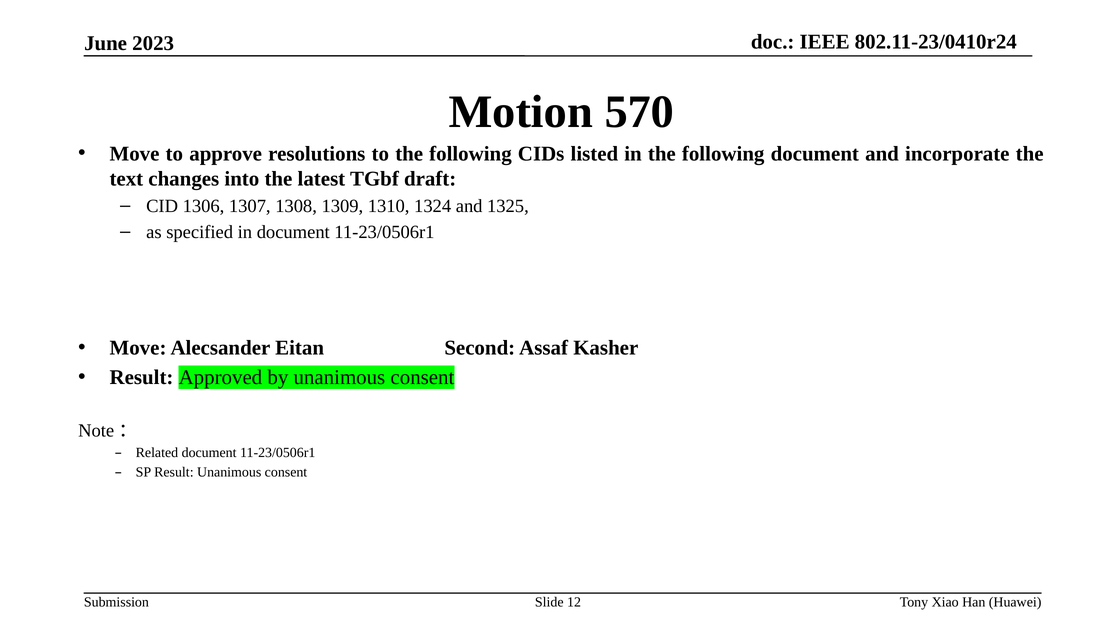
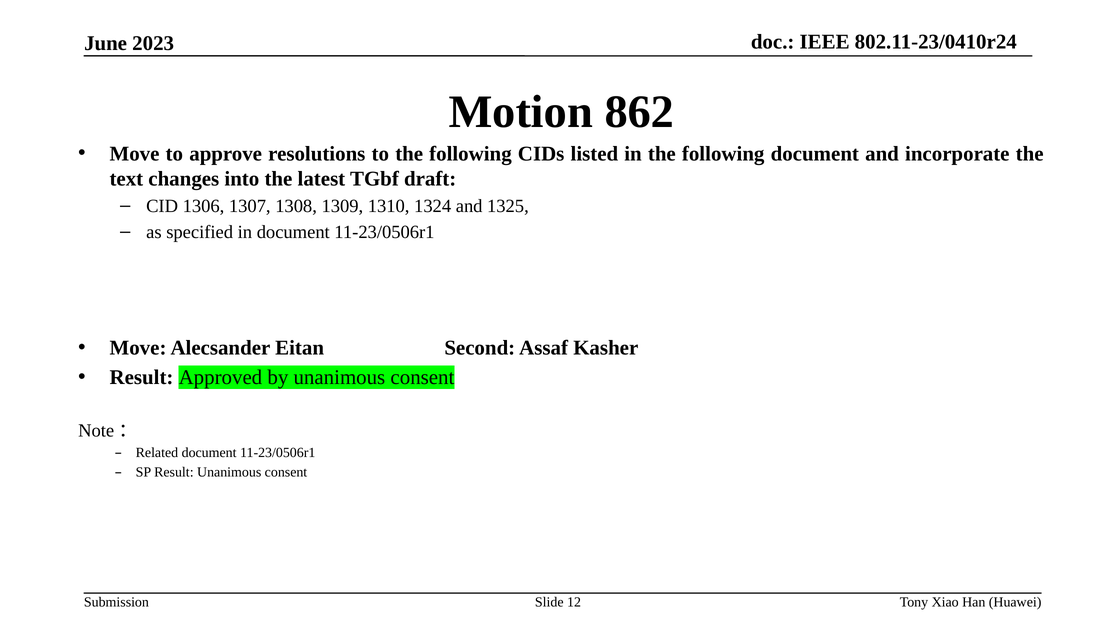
570: 570 -> 862
